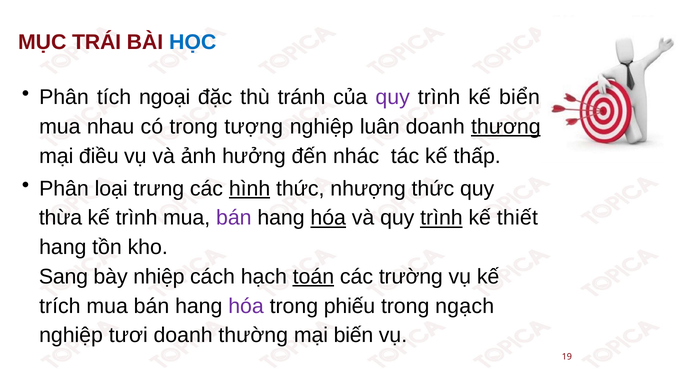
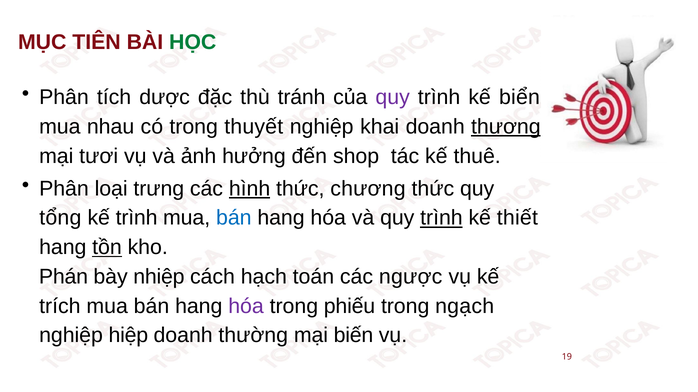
TRÁI: TRÁI -> TIÊN
HỌC colour: blue -> green
ngoại: ngoại -> dược
tượng: tượng -> thuyết
luân: luân -> khai
điều: điều -> tươi
nhác: nhác -> shop
thấp: thấp -> thuê
nhượng: nhượng -> chương
thừa: thừa -> tổng
bán at (234, 218) colour: purple -> blue
hóa at (328, 218) underline: present -> none
tồn underline: none -> present
Sang: Sang -> Phán
toán underline: present -> none
trường: trường -> ngược
tươi: tươi -> hiệp
